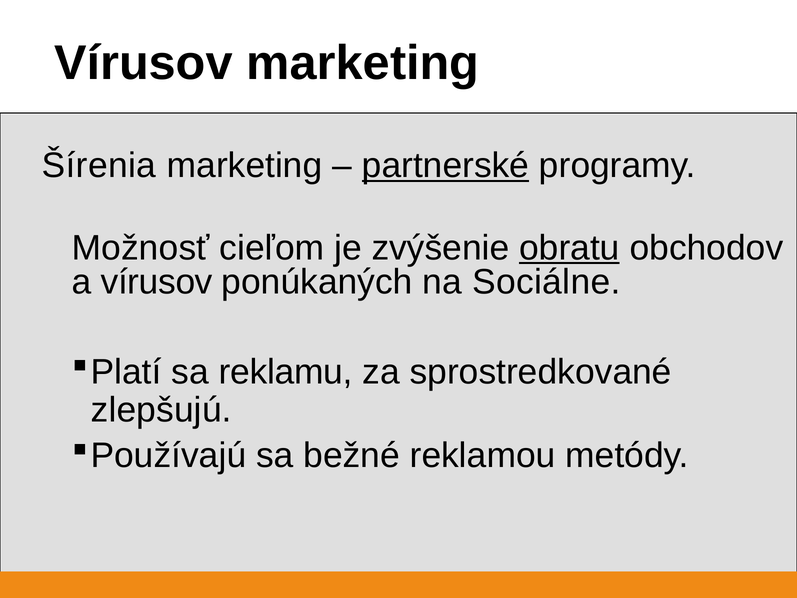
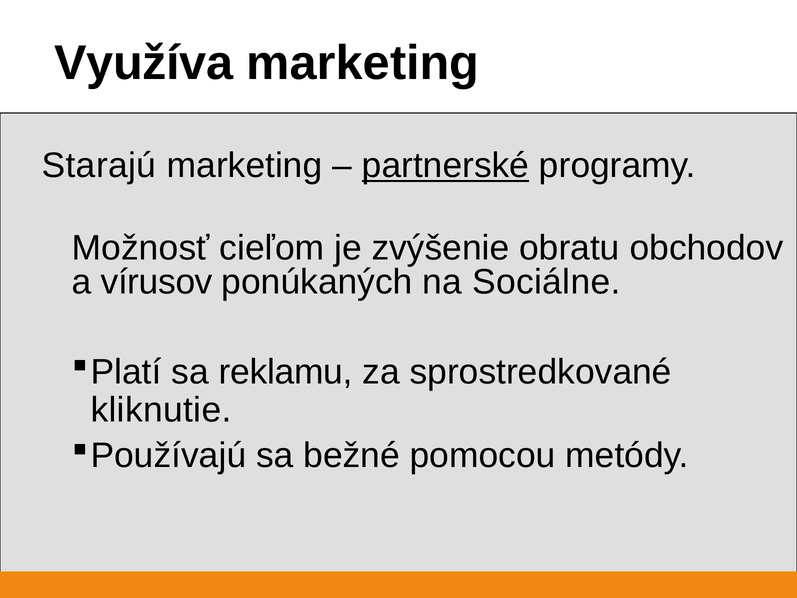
Vírusov at (144, 63): Vírusov -> Využíva
Šírenia: Šírenia -> Starajú
obratu underline: present -> none
zlepšujú: zlepšujú -> kliknutie
reklamou: reklamou -> pomocou
